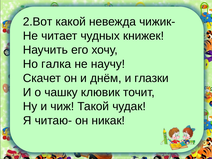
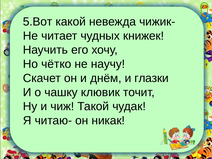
2.Вот: 2.Вот -> 5.Вот
галка: галка -> чётко
